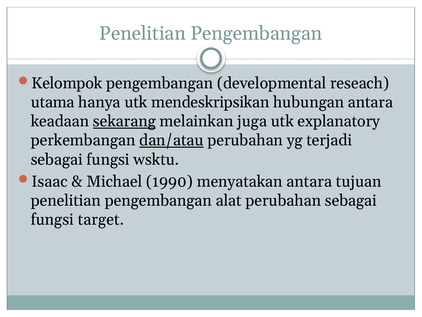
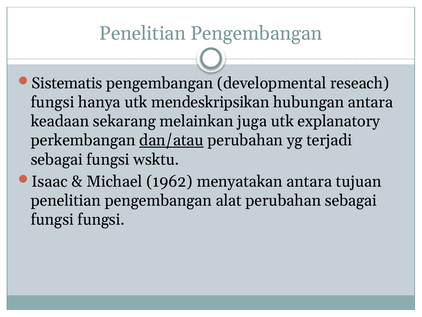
Kelompok: Kelompok -> Sistematis
utama at (53, 102): utama -> fungsi
sekarang underline: present -> none
1990: 1990 -> 1962
fungsi target: target -> fungsi
